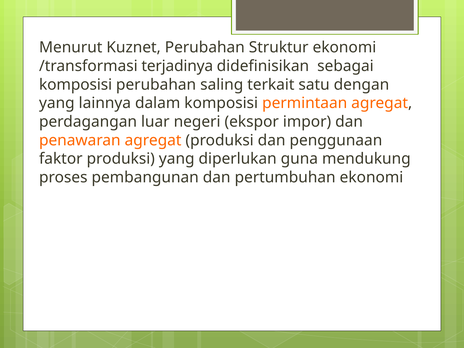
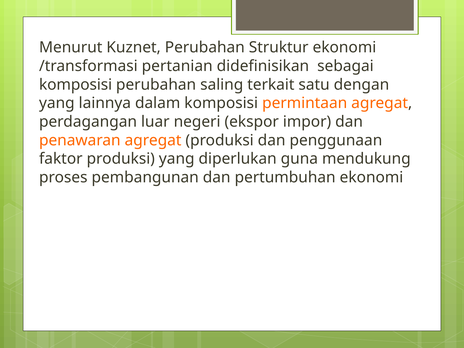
terjadinya: terjadinya -> pertanian
